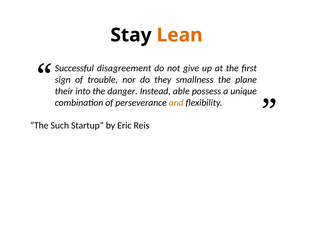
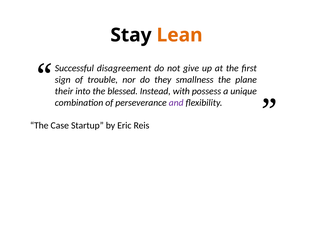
danger: danger -> blessed
able: able -> with
and colour: orange -> purple
Such: Such -> Case
